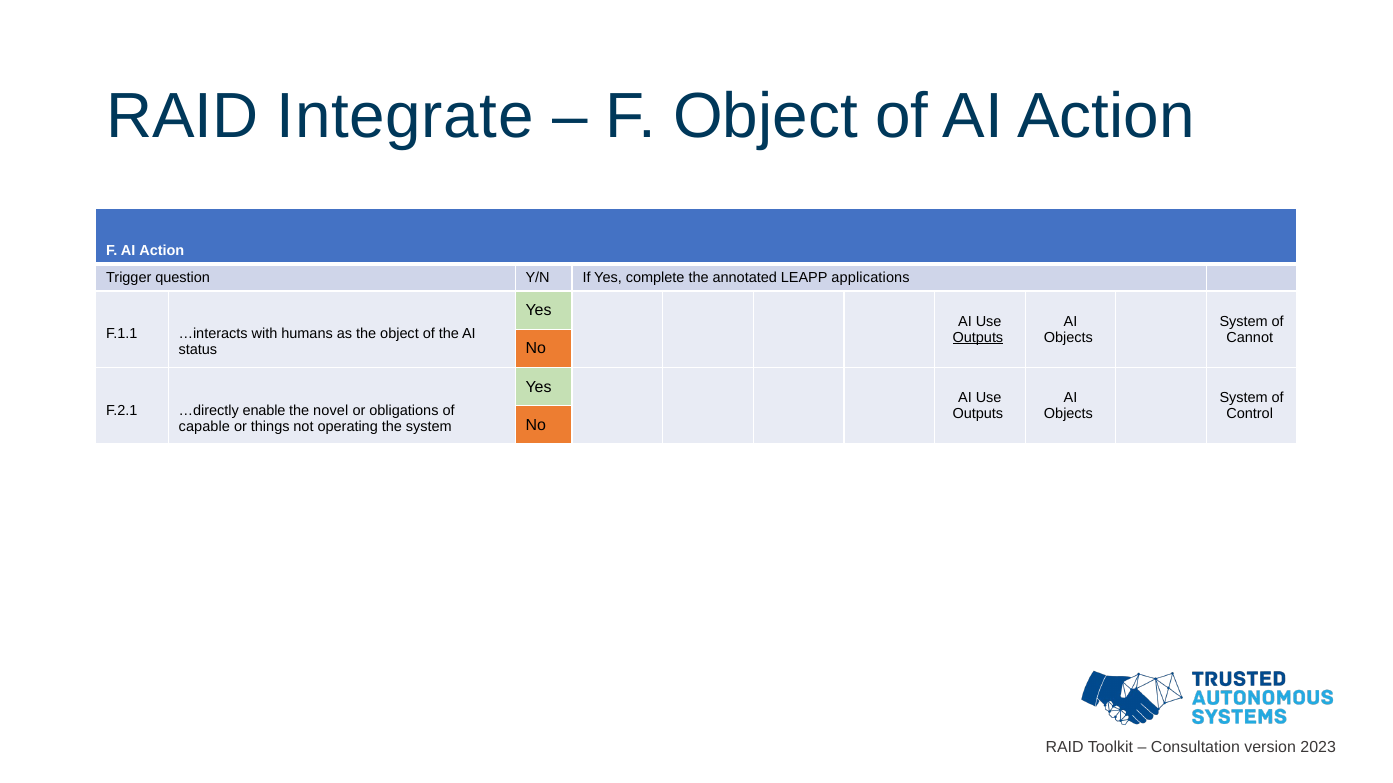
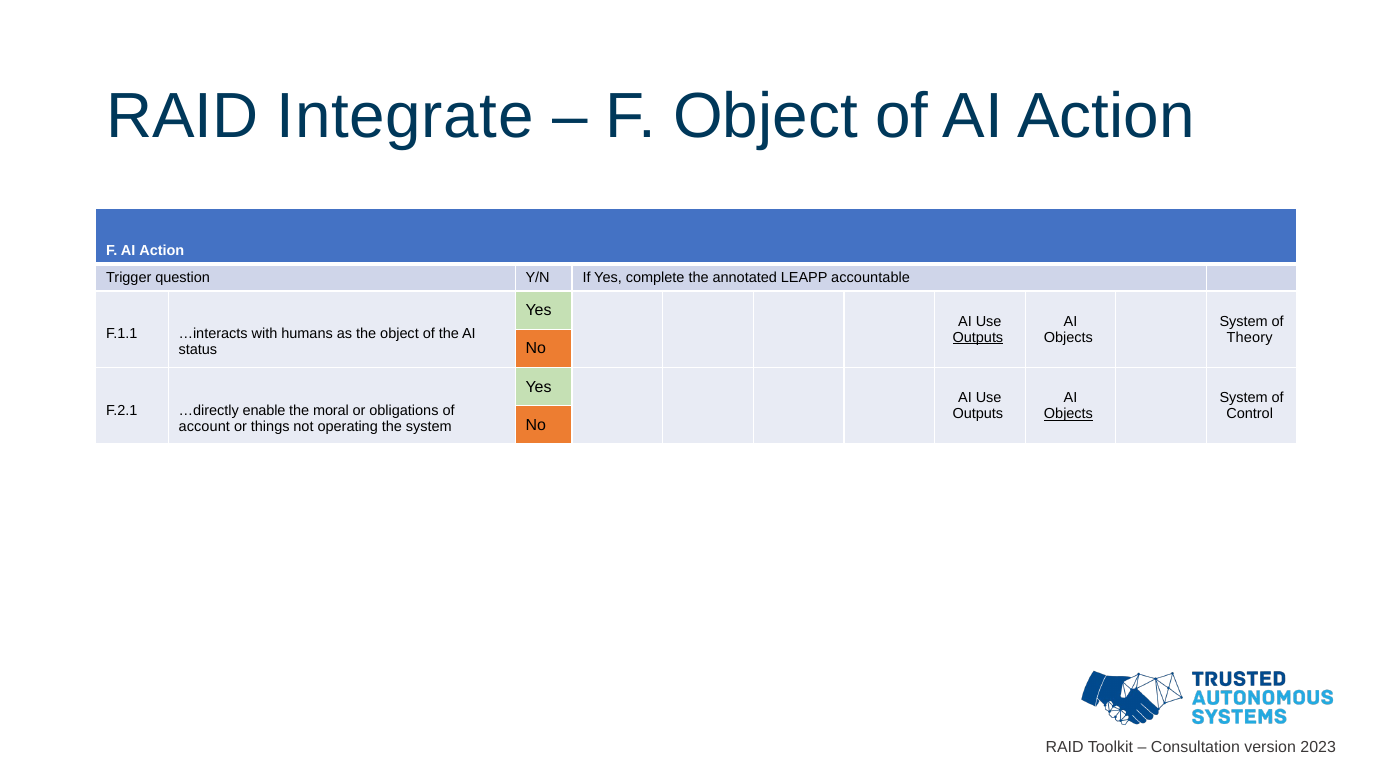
applications: applications -> accountable
Cannot: Cannot -> Theory
novel: novel -> moral
Objects at (1068, 414) underline: none -> present
capable: capable -> account
